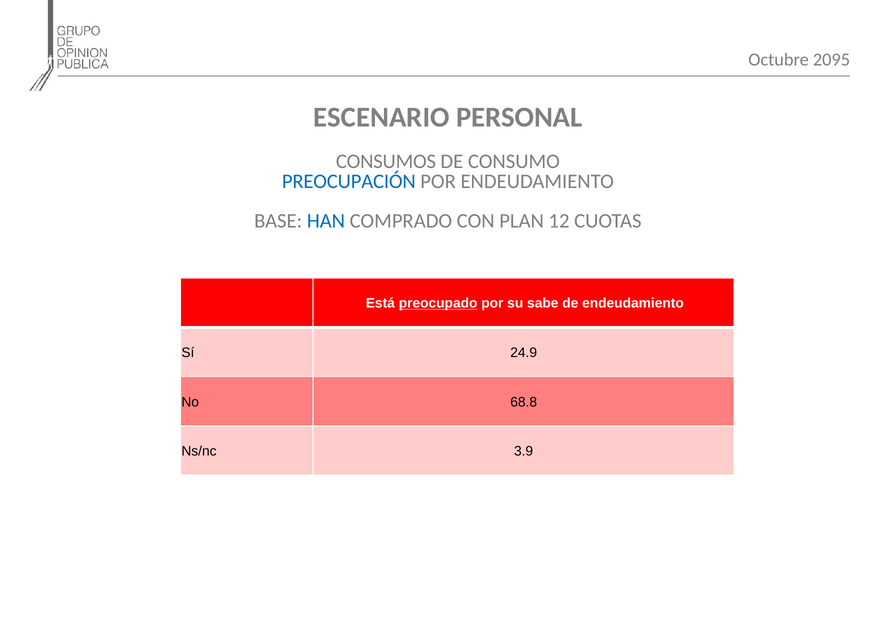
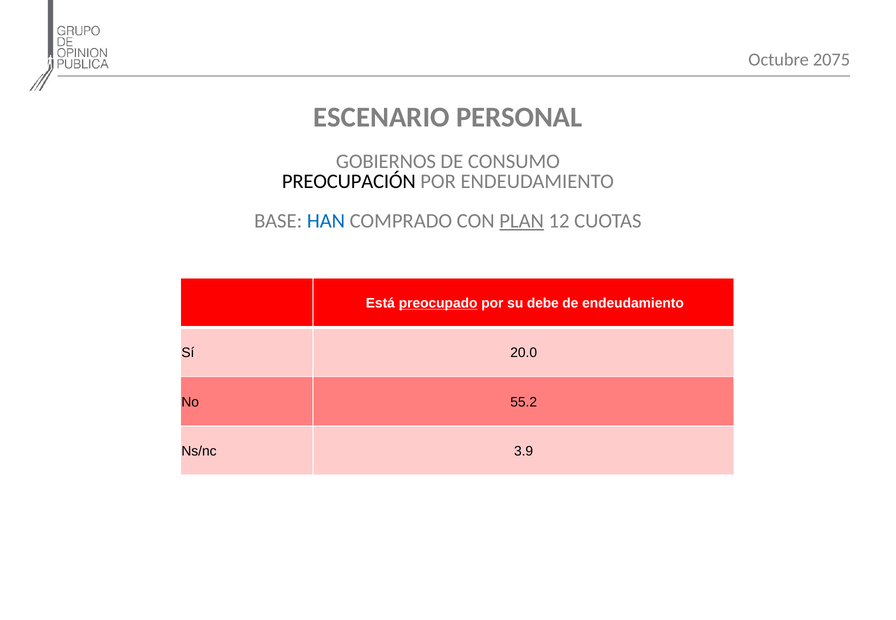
2095: 2095 -> 2075
CONSUMOS: CONSUMOS -> GOBIERNOS
PREOCUPACIÓN colour: blue -> black
PLAN underline: none -> present
sabe: sabe -> debe
24.9: 24.9 -> 20.0
68.8: 68.8 -> 55.2
